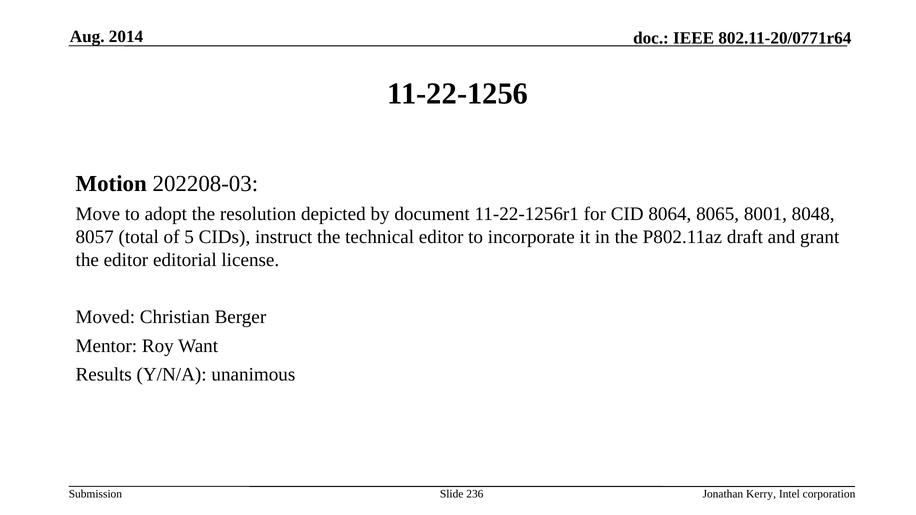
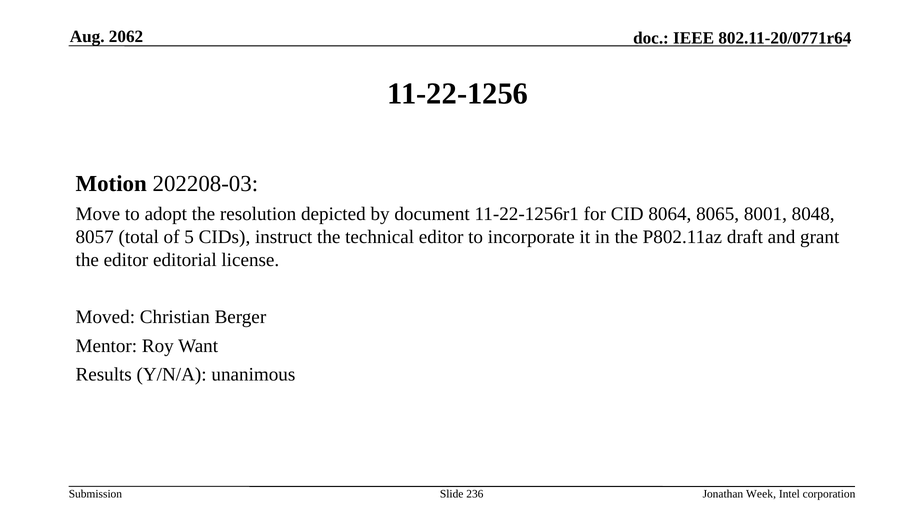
2014: 2014 -> 2062
Kerry: Kerry -> Week
